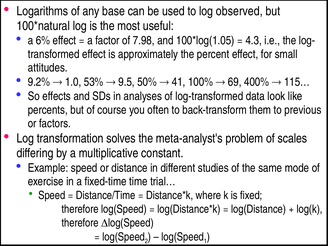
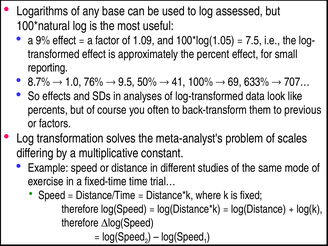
observed: observed -> assessed
6%: 6% -> 9%
7.98: 7.98 -> 1.09
4.3: 4.3 -> 7.5
attitudes: attitudes -> reporting
9.2%: 9.2% -> 8.7%
53%: 53% -> 76%
400%: 400% -> 633%
115…: 115… -> 707…
